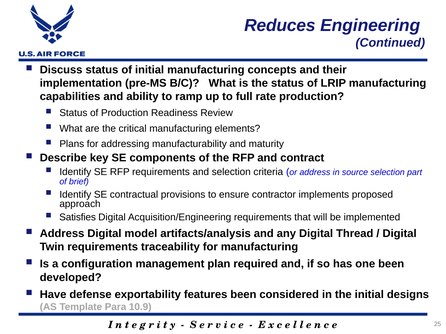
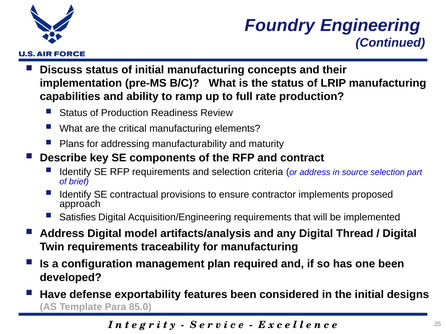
Reduces: Reduces -> Foundry
10.9: 10.9 -> 85.0
